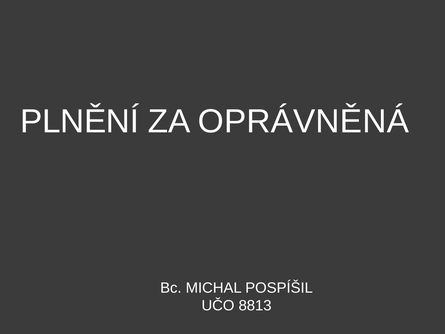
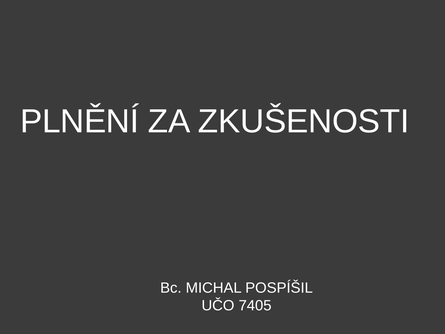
OPRÁVNĚNÁ: OPRÁVNĚNÁ -> ZKUŠENOSTI
8813: 8813 -> 7405
